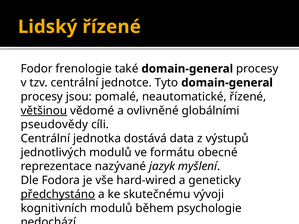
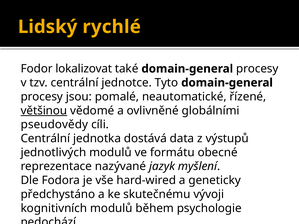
Lidský řízené: řízené -> rychlé
frenologie: frenologie -> lokalizovat
předchystáno underline: present -> none
